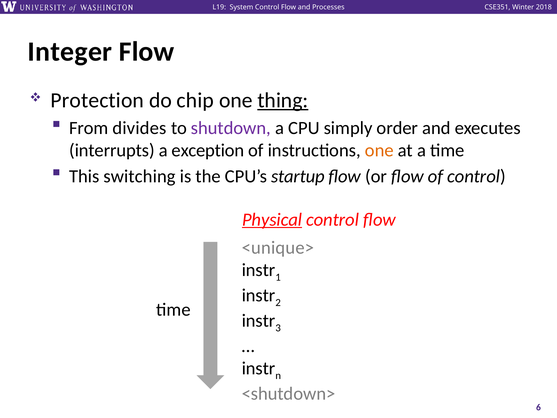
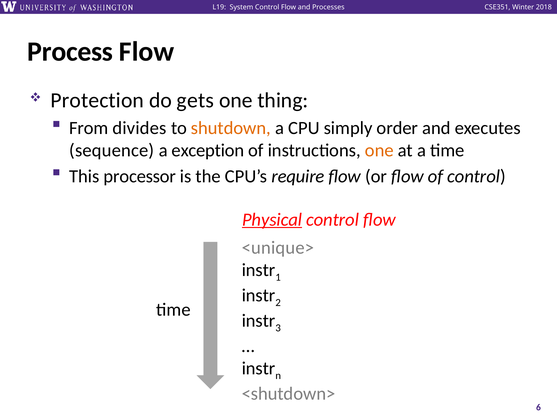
Integer: Integer -> Process
chip: chip -> gets
thing underline: present -> none
shutdown colour: purple -> orange
interrupts: interrupts -> sequence
switching: switching -> processor
startup: startup -> require
